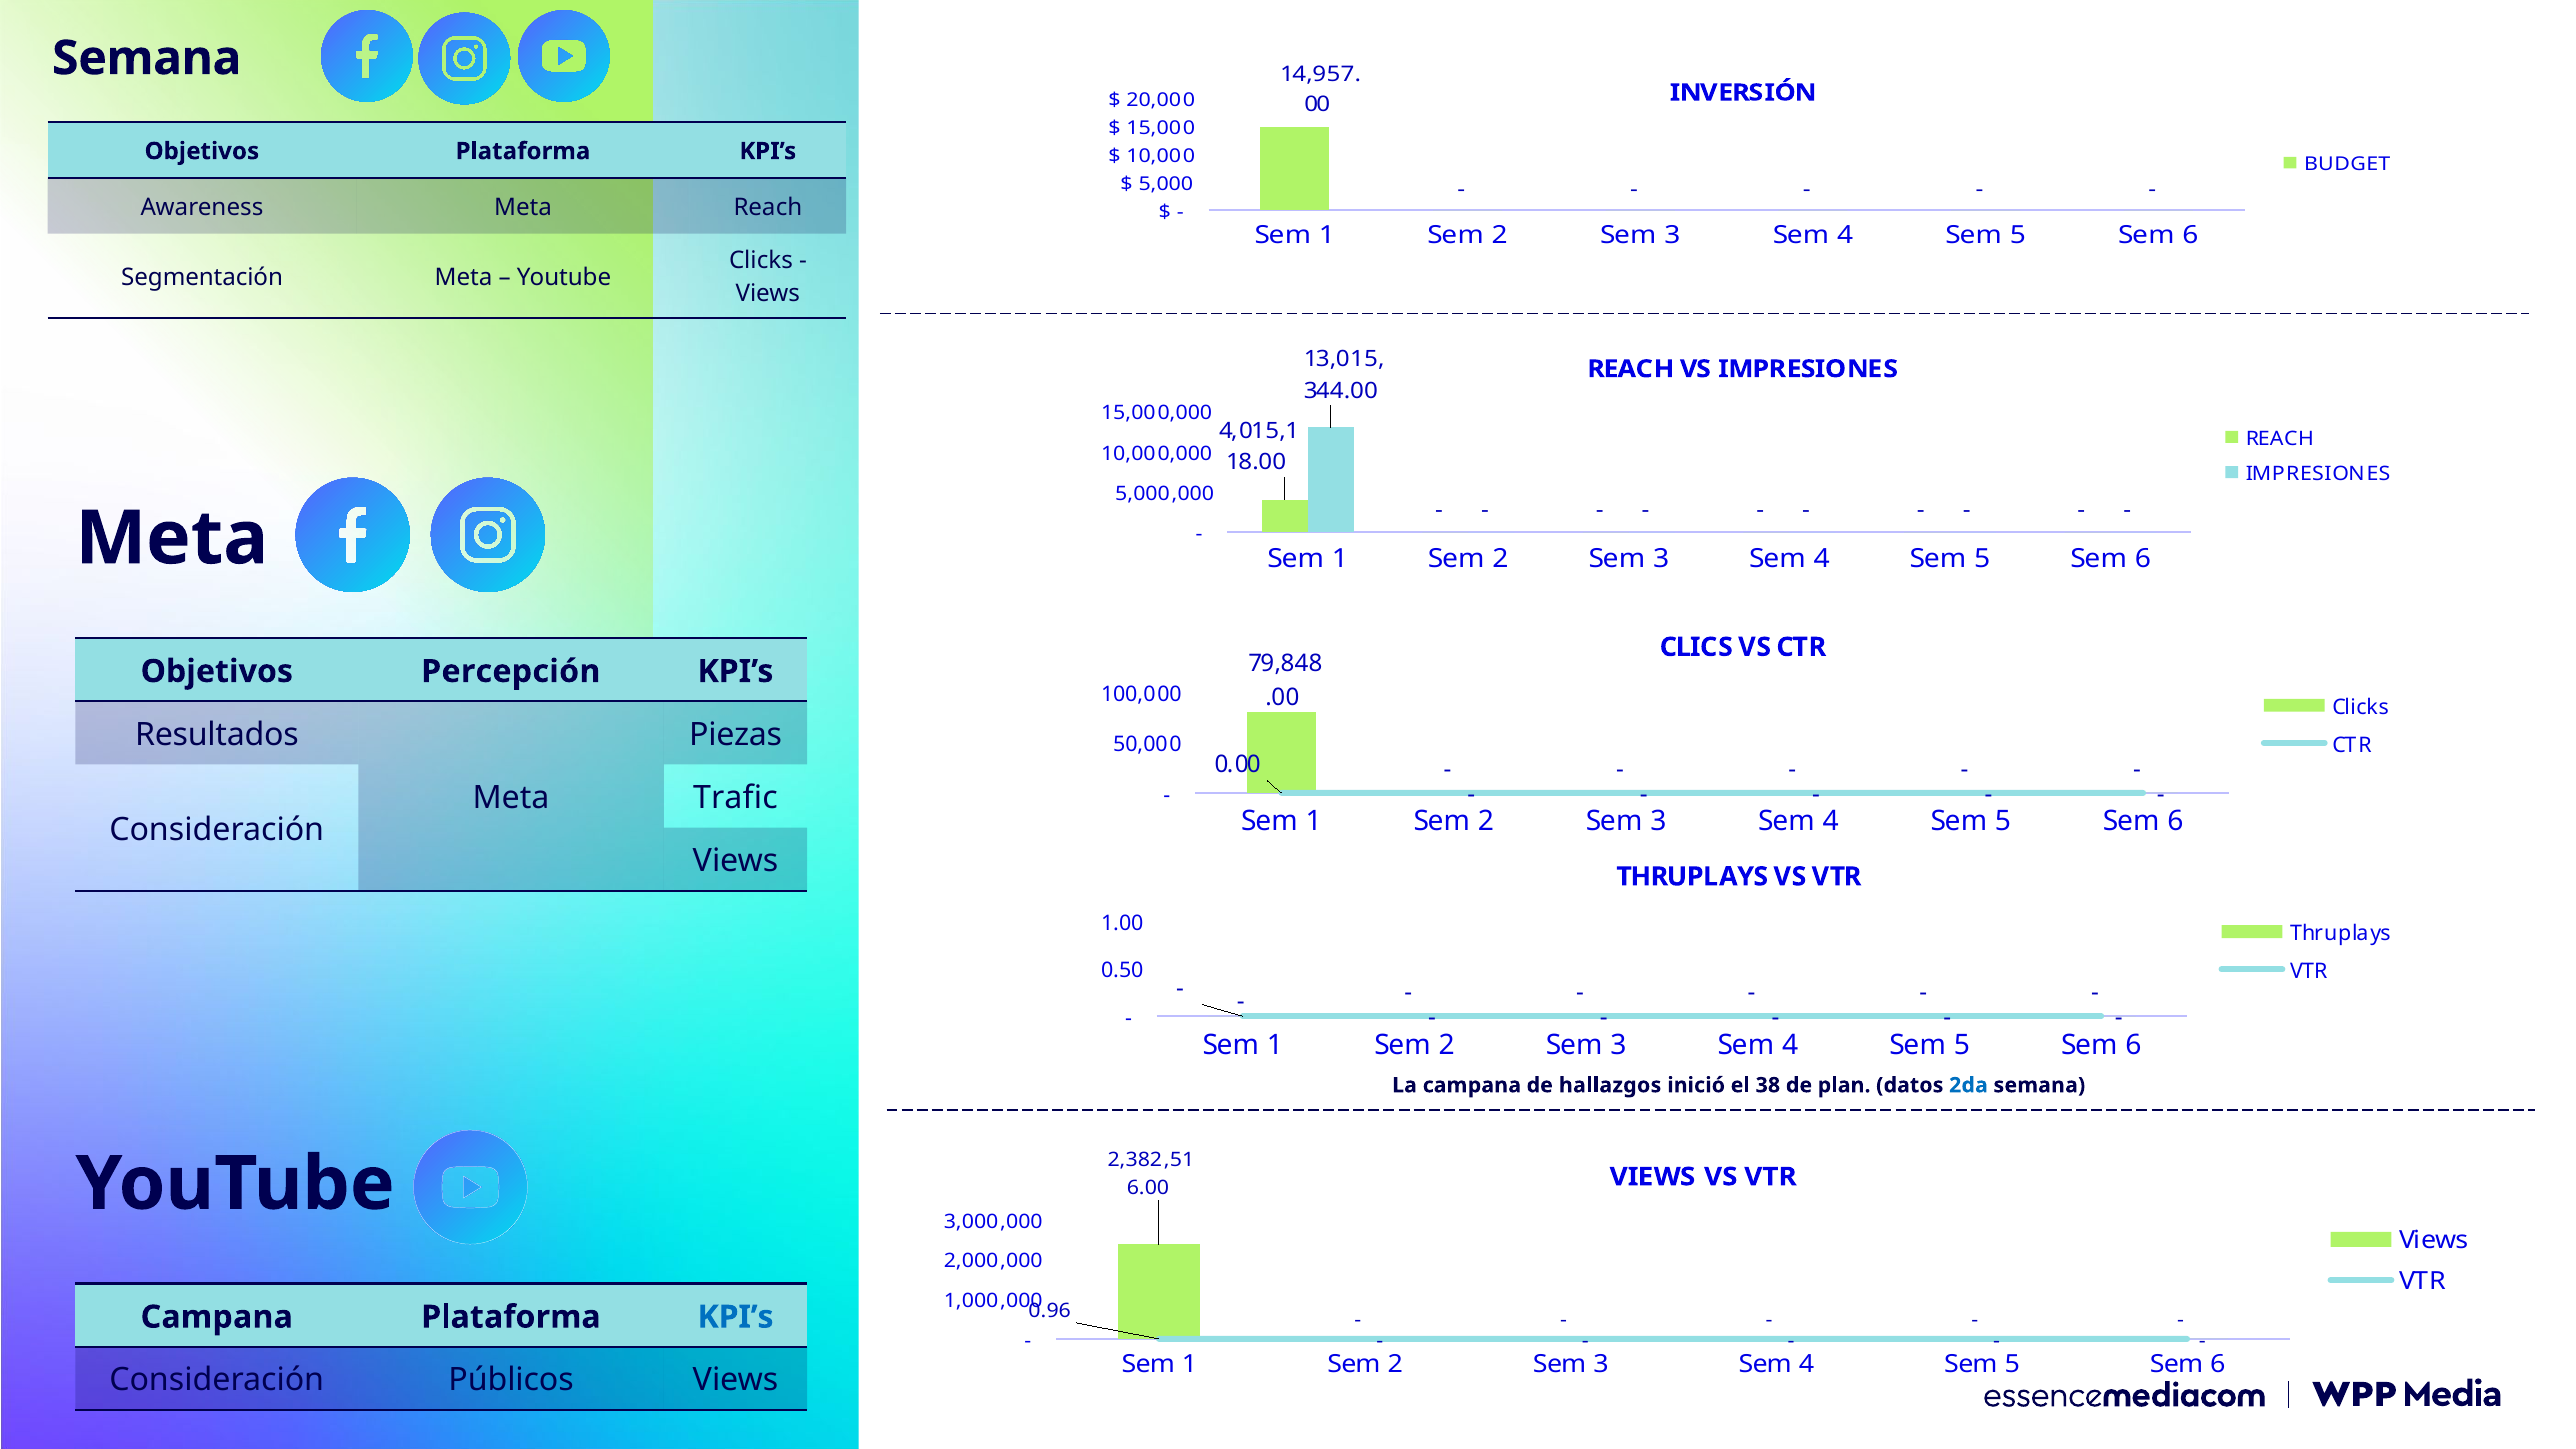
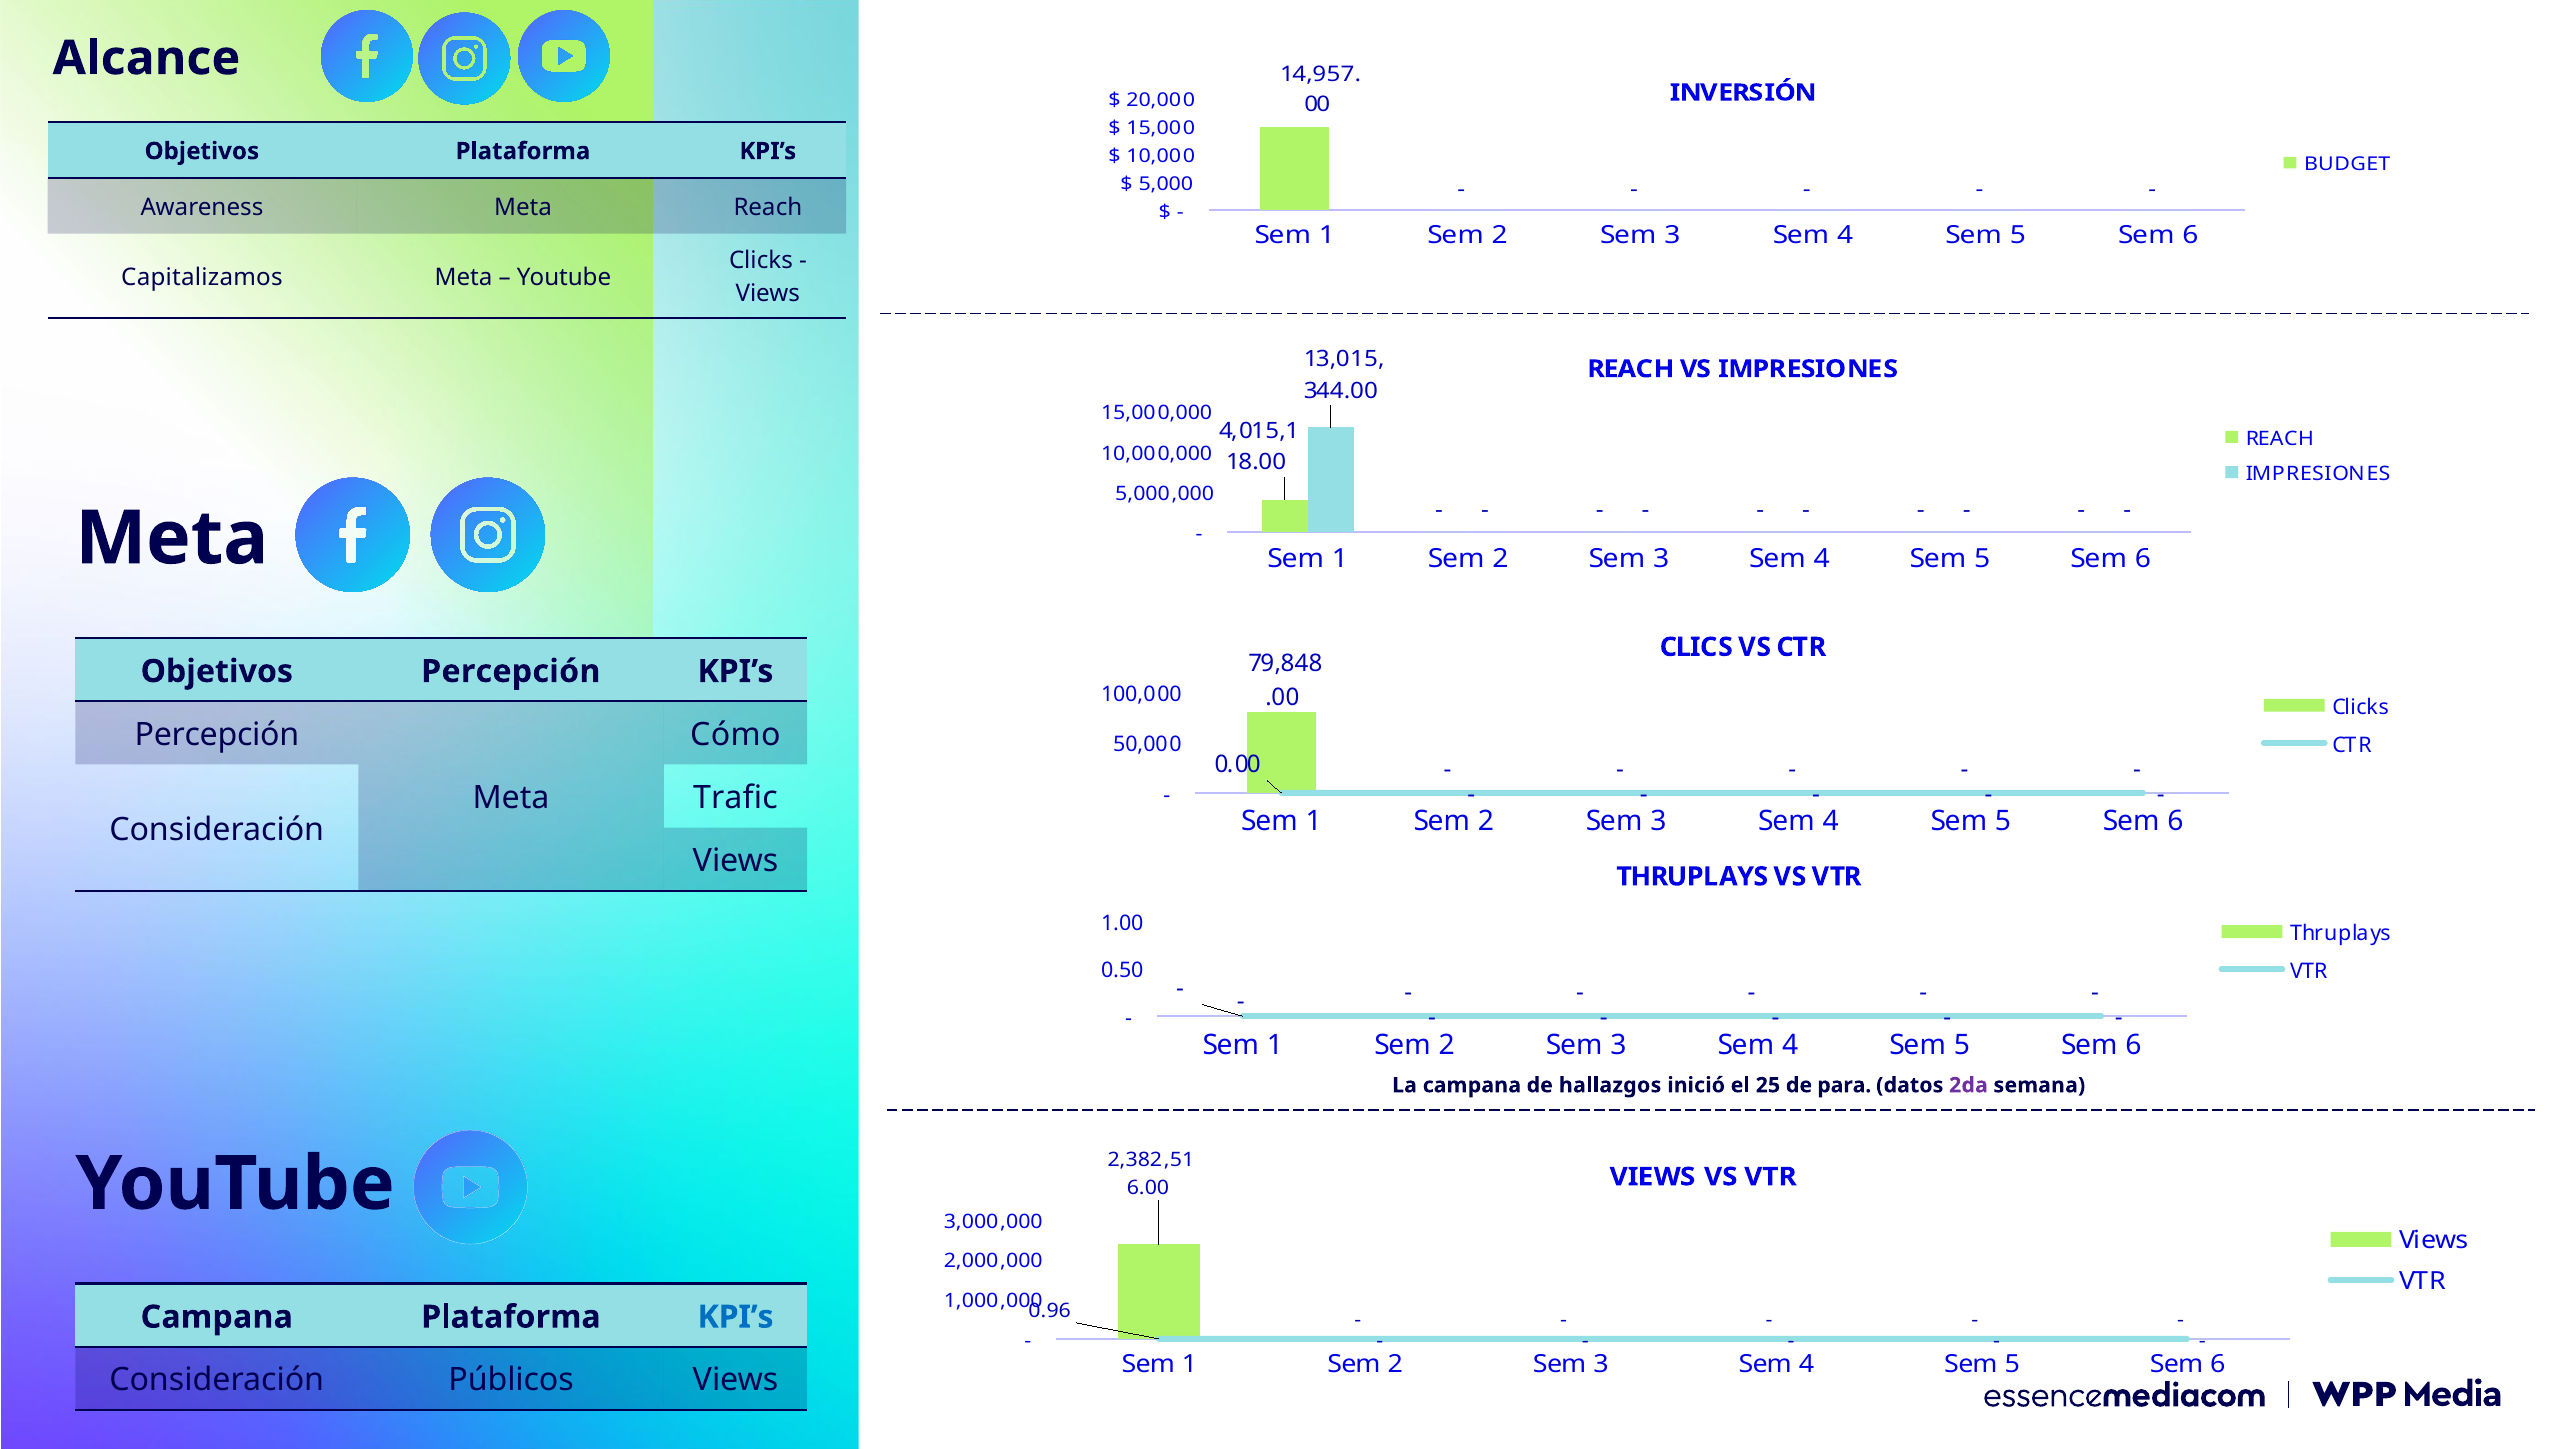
Semana at (147, 58): Semana -> Alcance
Segmentación: Segmentación -> Capitalizamos
Resultados at (217, 735): Resultados -> Percepción
Piezas: Piezas -> Cómo
38: 38 -> 25
plan: plan -> para
2da colour: blue -> purple
